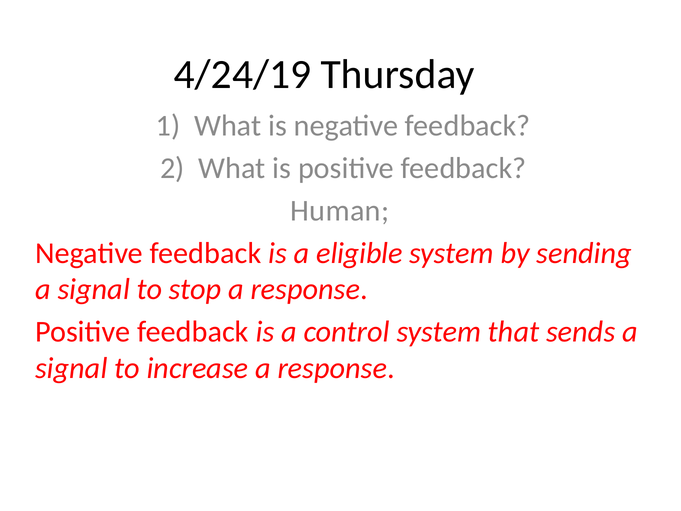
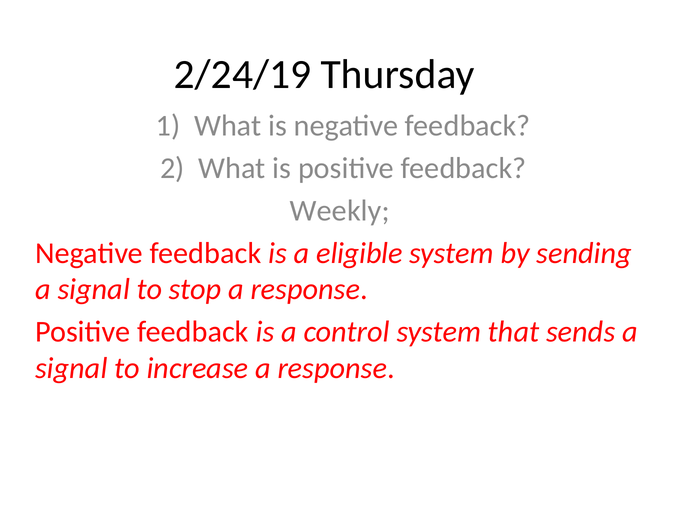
4/24/19: 4/24/19 -> 2/24/19
Human: Human -> Weekly
